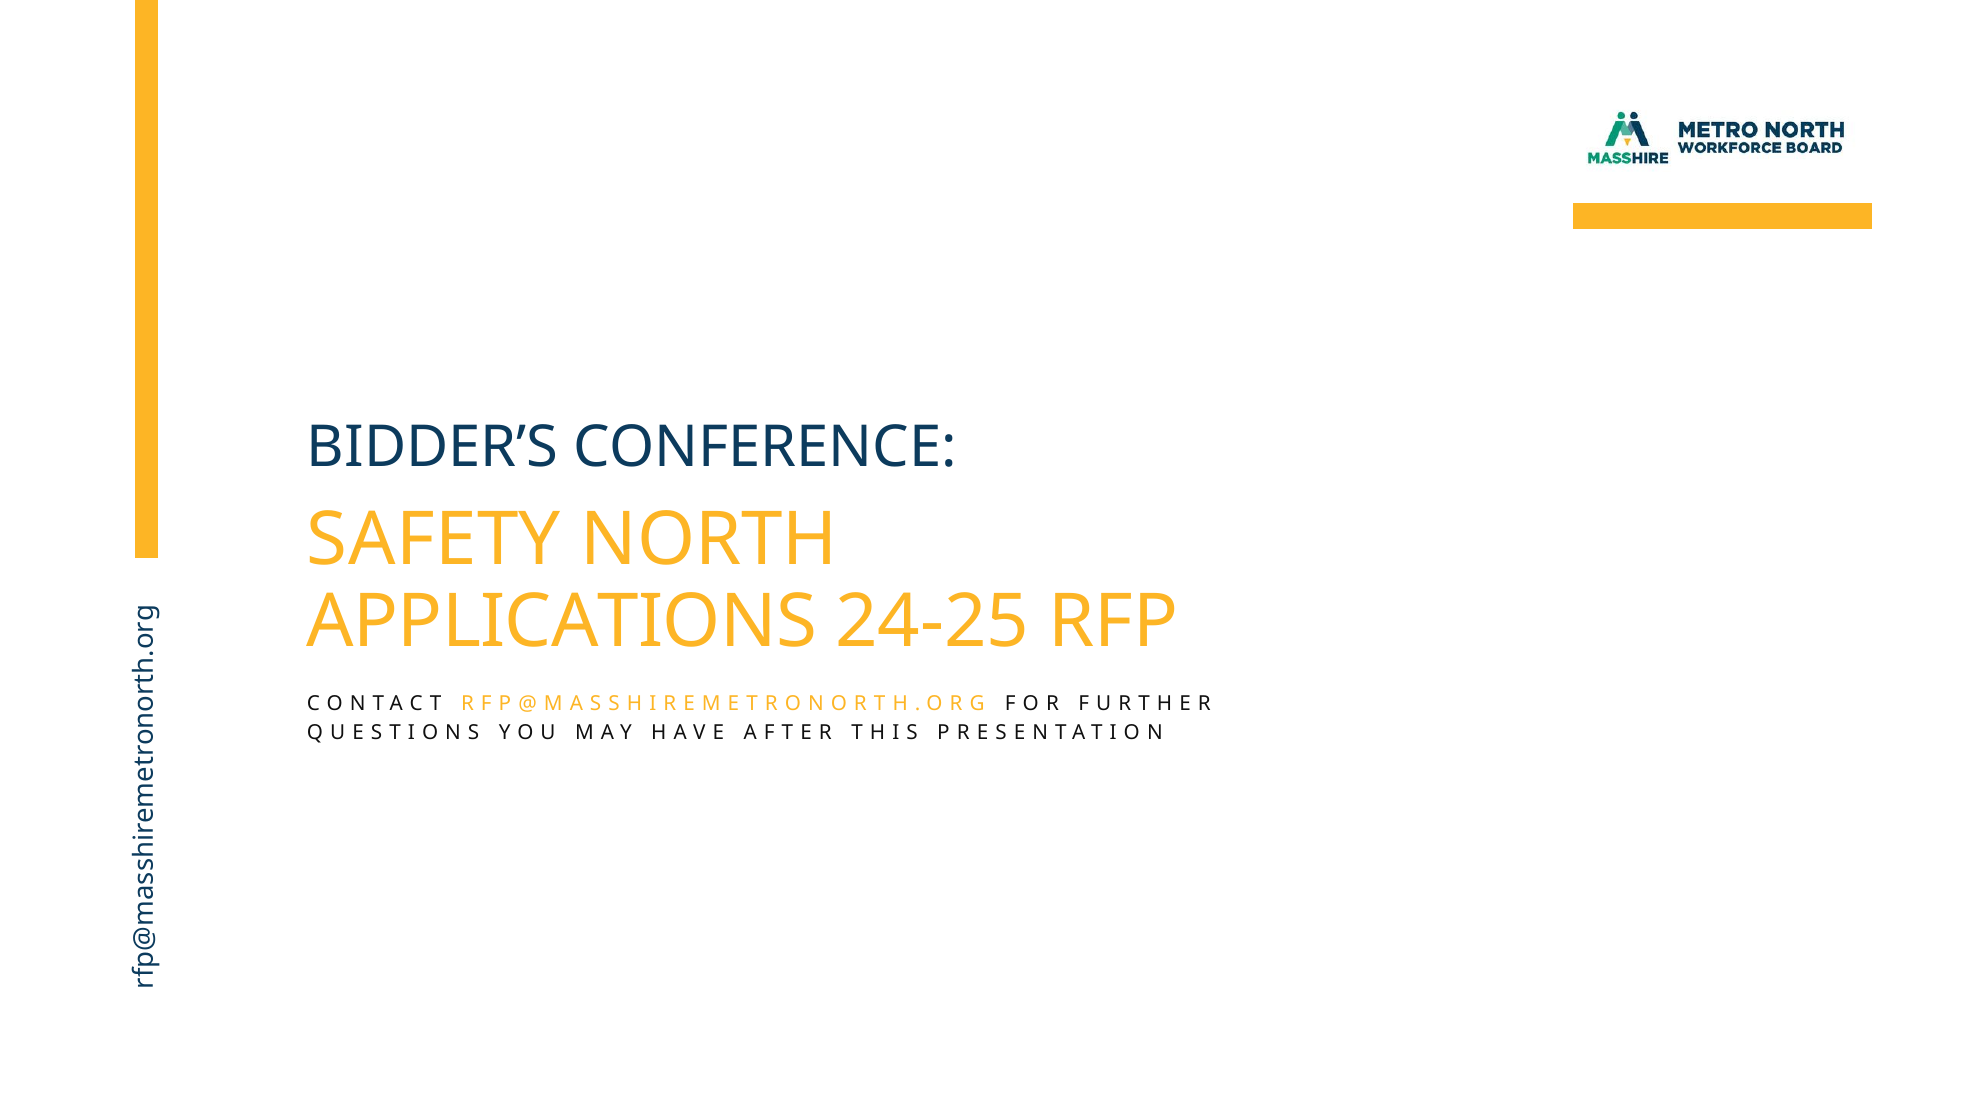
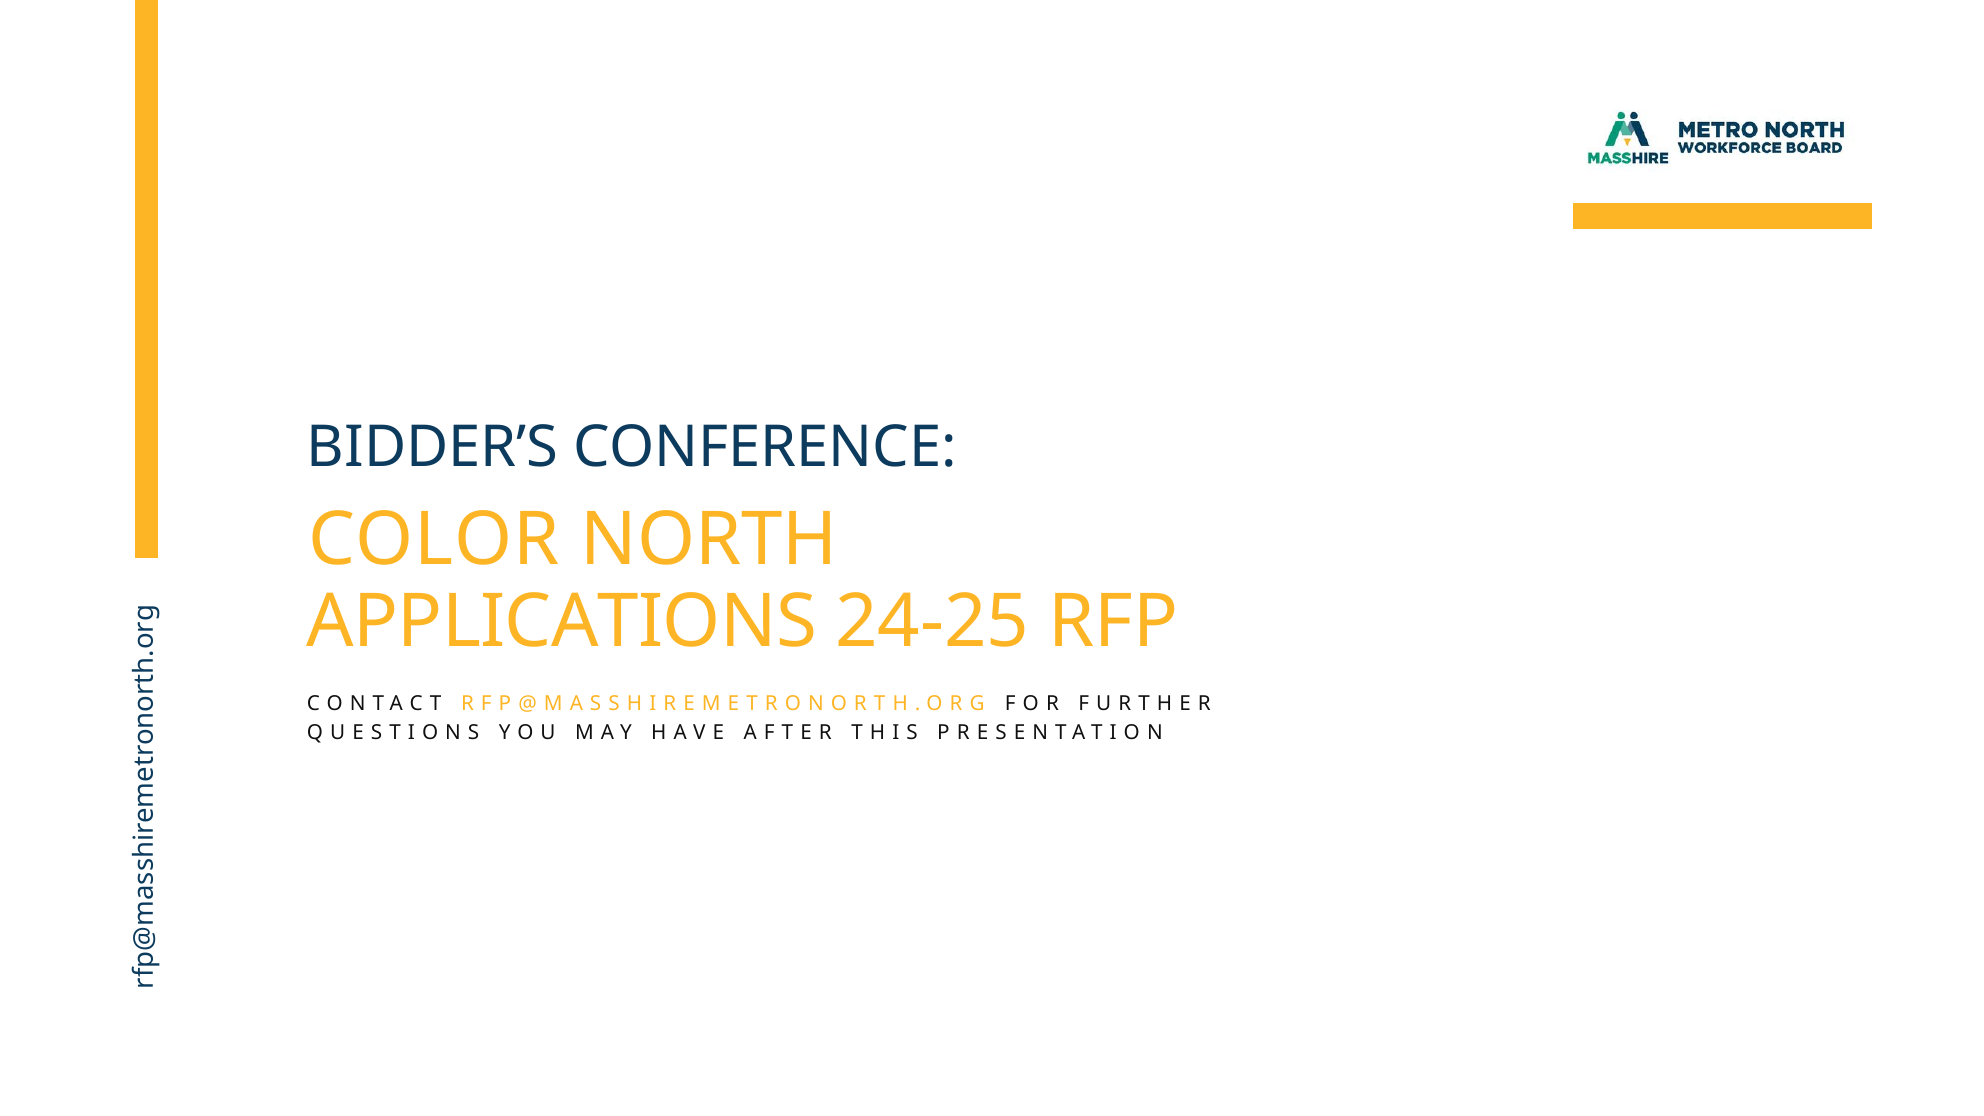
SAFETY: SAFETY -> COLOR
